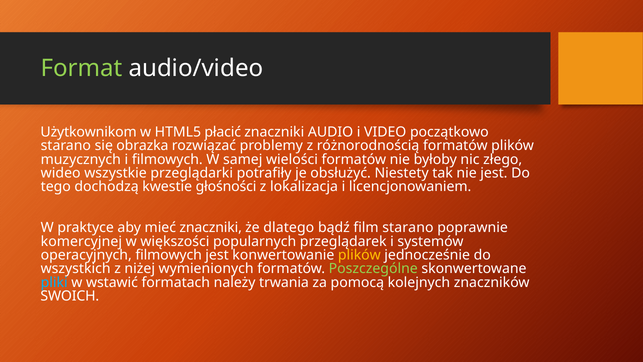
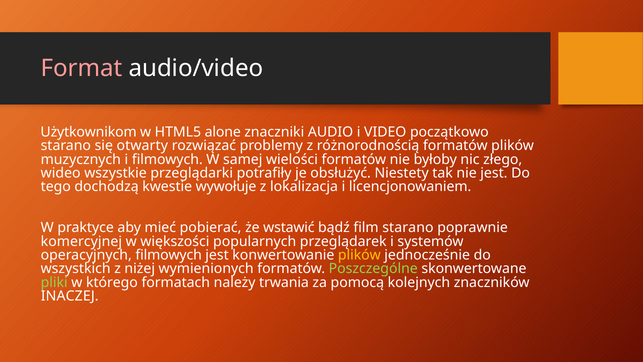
Format colour: light green -> pink
płacić: płacić -> alone
obrazka: obrazka -> otwarty
głośności: głośności -> wywołuje
mieć znaczniki: znaczniki -> pobierać
dlatego: dlatego -> wstawić
pliki colour: light blue -> light green
wstawić: wstawić -> którego
SWOICH: SWOICH -> INACZEJ
